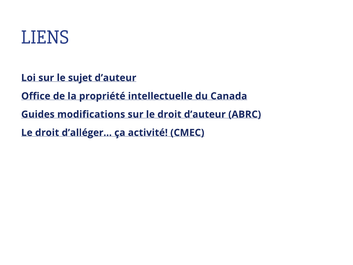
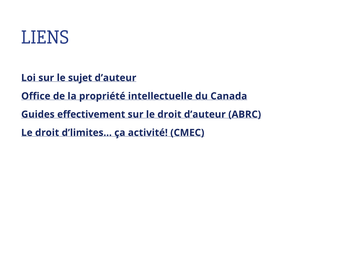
modifications: modifications -> effectivement
d’alléger…: d’alléger… -> d’limites…
